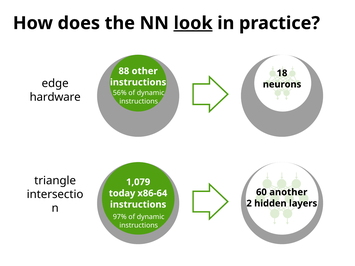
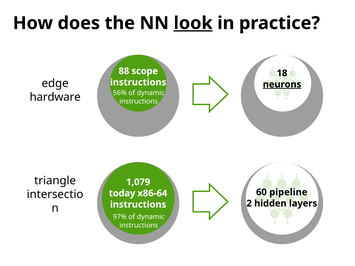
other: other -> scope
neurons underline: none -> present
another: another -> pipeline
